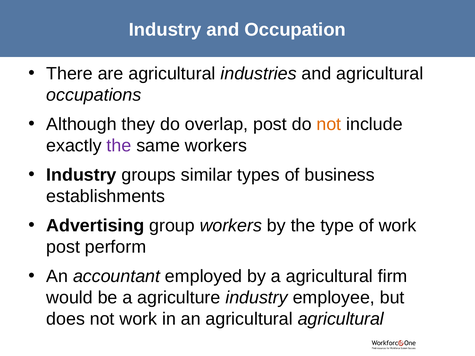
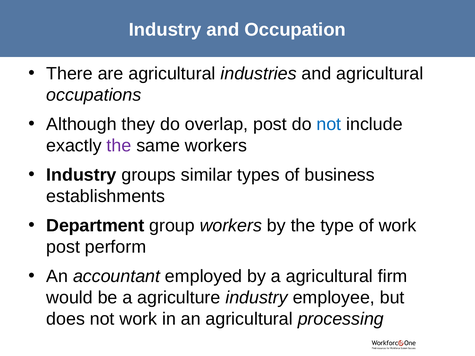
not at (329, 124) colour: orange -> blue
Advertising: Advertising -> Department
agricultural agricultural: agricultural -> processing
